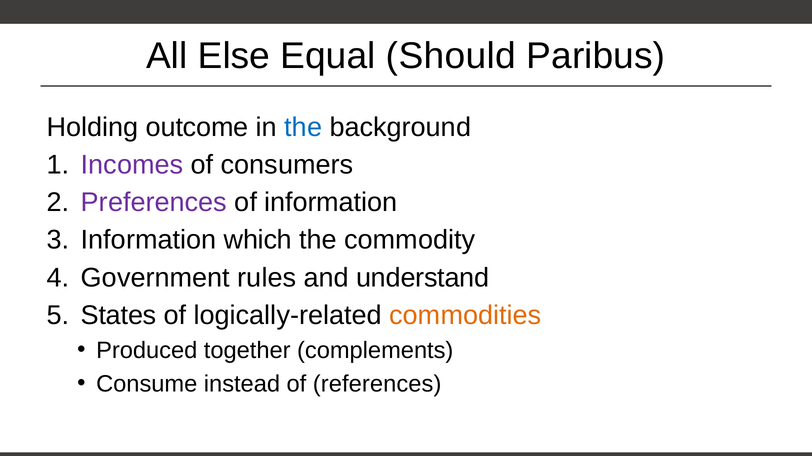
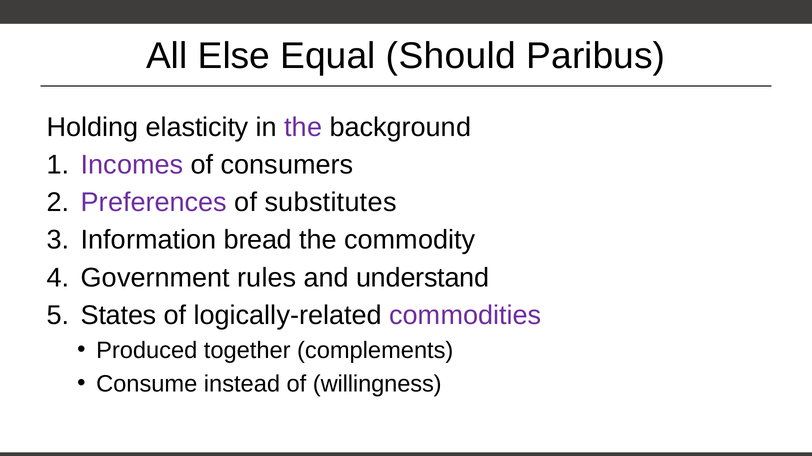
outcome: outcome -> elasticity
the at (303, 128) colour: blue -> purple
of information: information -> substitutes
which: which -> bread
commodities colour: orange -> purple
references: references -> willingness
